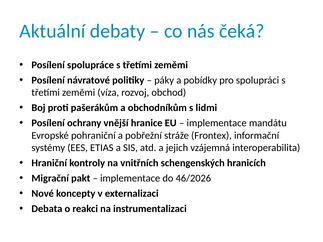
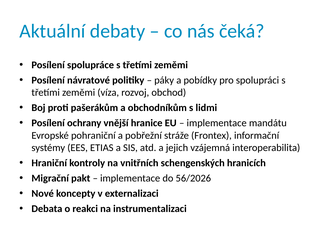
46/2026: 46/2026 -> 56/2026
